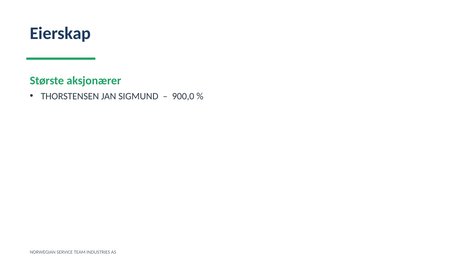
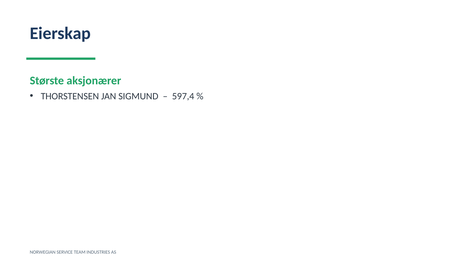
900,0: 900,0 -> 597,4
